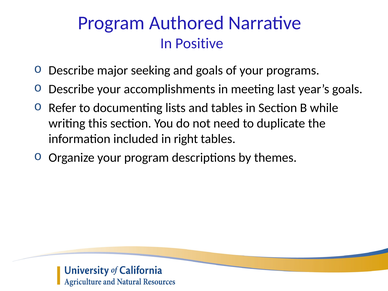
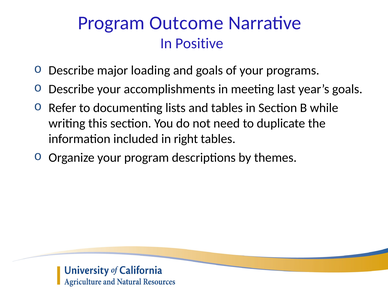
Authored: Authored -> Outcome
seeking: seeking -> loading
